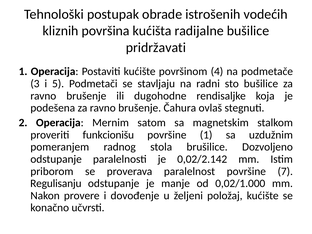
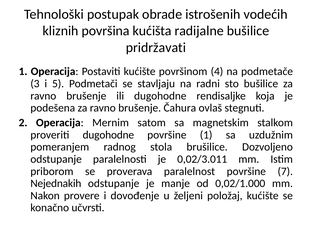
proveriti funkcionišu: funkcionišu -> dugohodne
0,02/2.142: 0,02/2.142 -> 0,02/3.011
Regulisanju: Regulisanju -> Nejednakih
